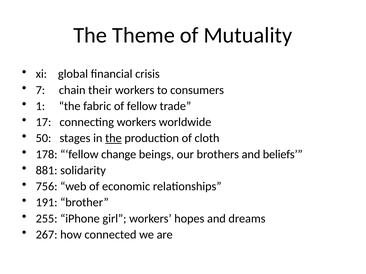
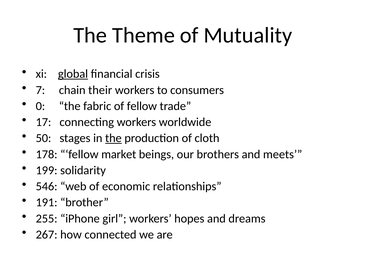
global underline: none -> present
1: 1 -> 0
change: change -> market
beliefs: beliefs -> meets
881: 881 -> 199
756: 756 -> 546
